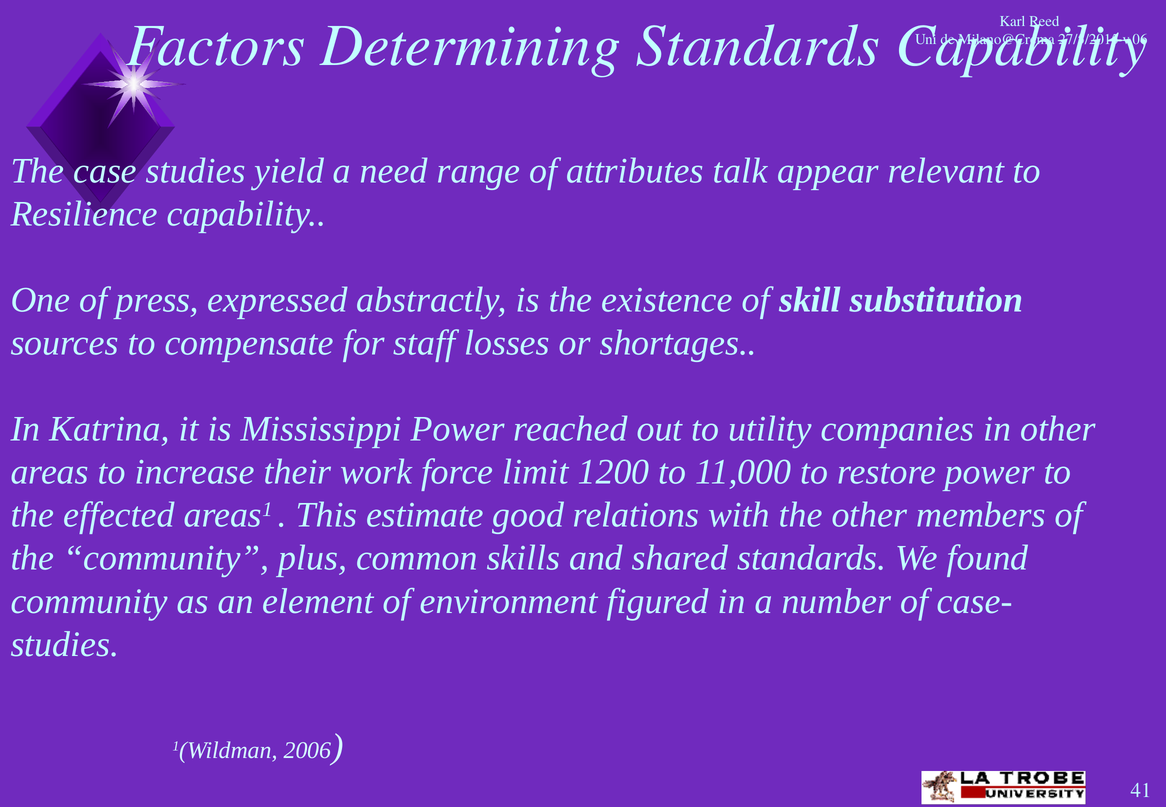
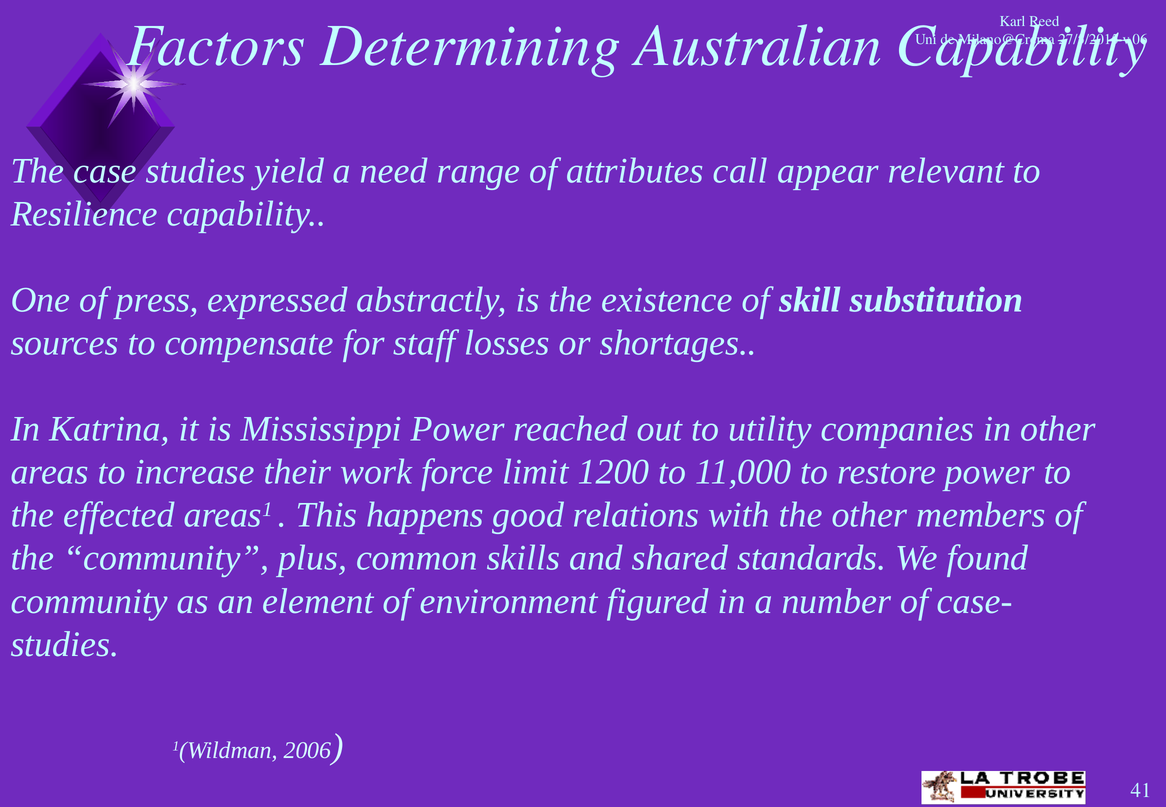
Determining Standards: Standards -> Australian
talk: talk -> call
estimate: estimate -> happens
